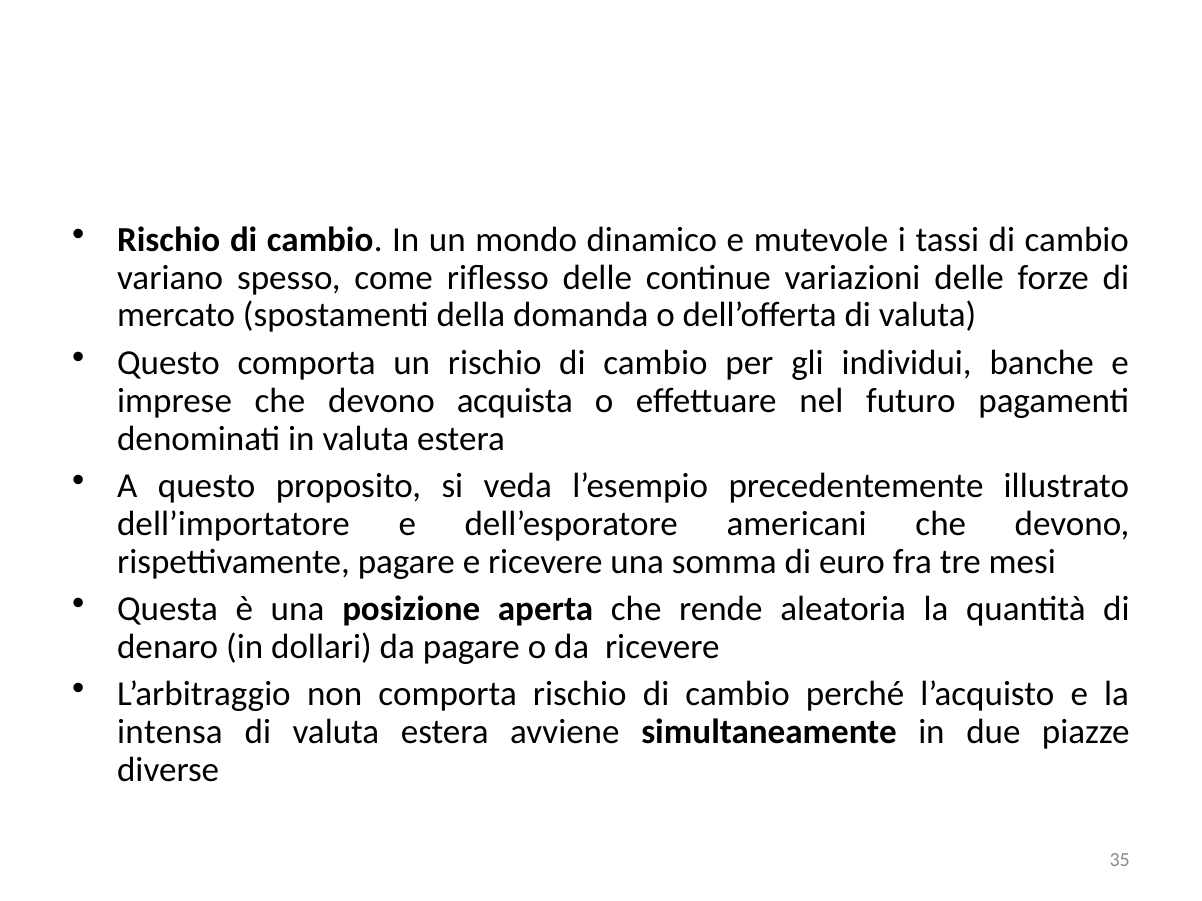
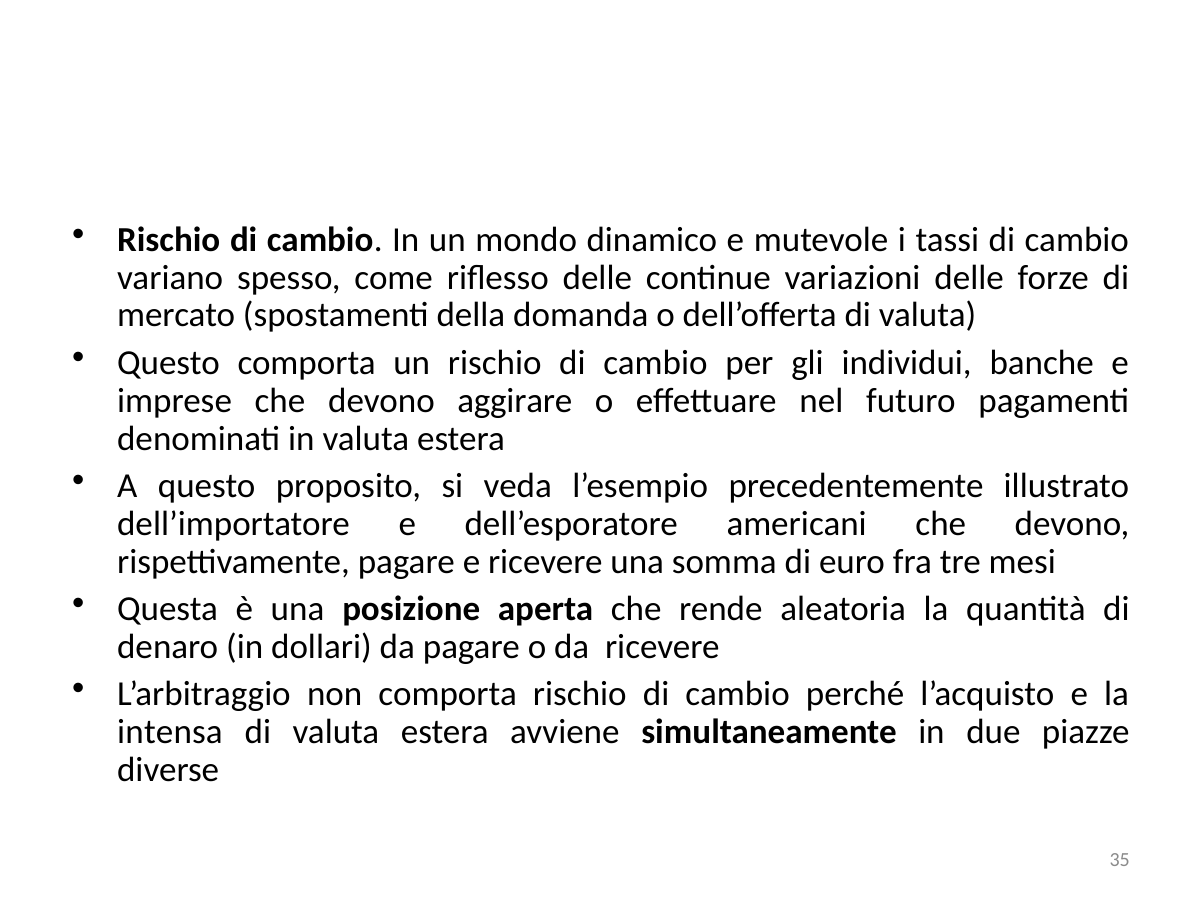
acquista: acquista -> aggirare
